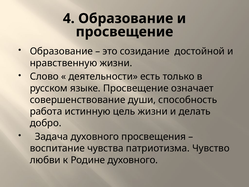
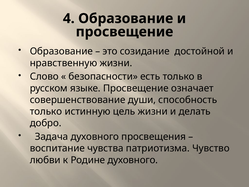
деятельности: деятельности -> безопасности
работа at (46, 111): работа -> только
